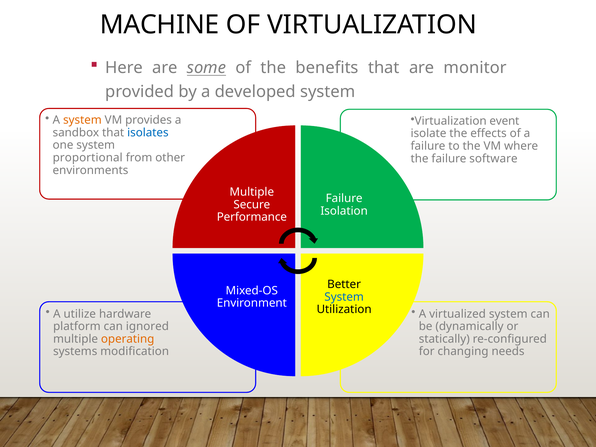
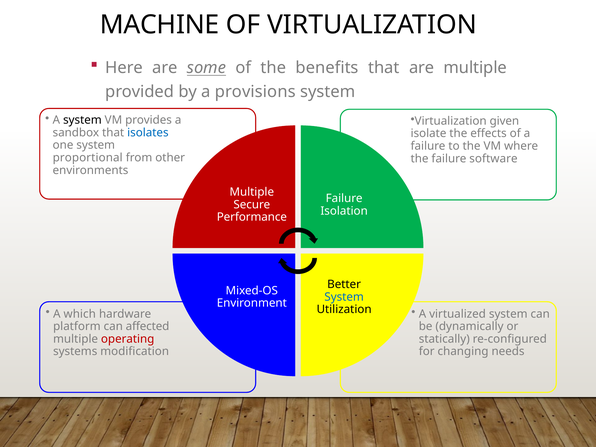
are monitor: monitor -> multiple
developed: developed -> provisions
system at (82, 120) colour: orange -> black
event: event -> given
utilize: utilize -> which
ignored: ignored -> affected
operating colour: orange -> red
